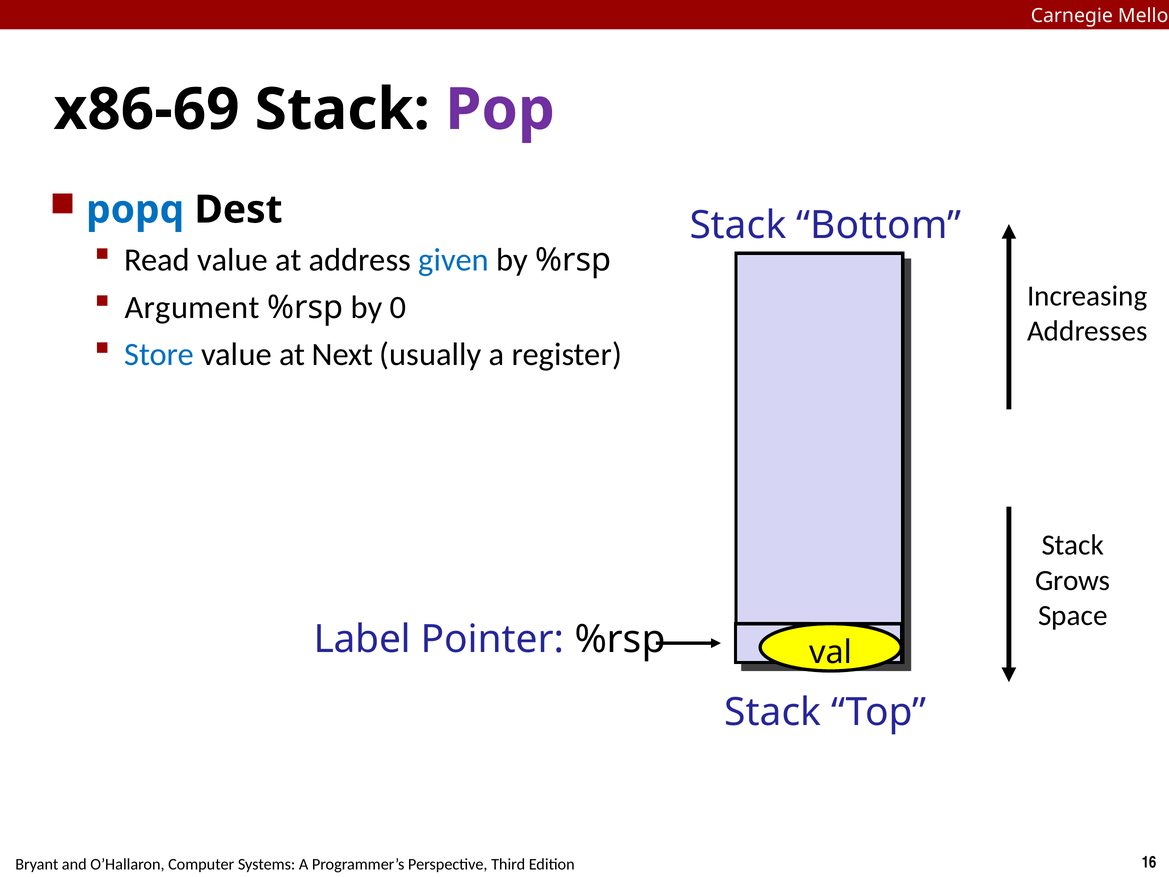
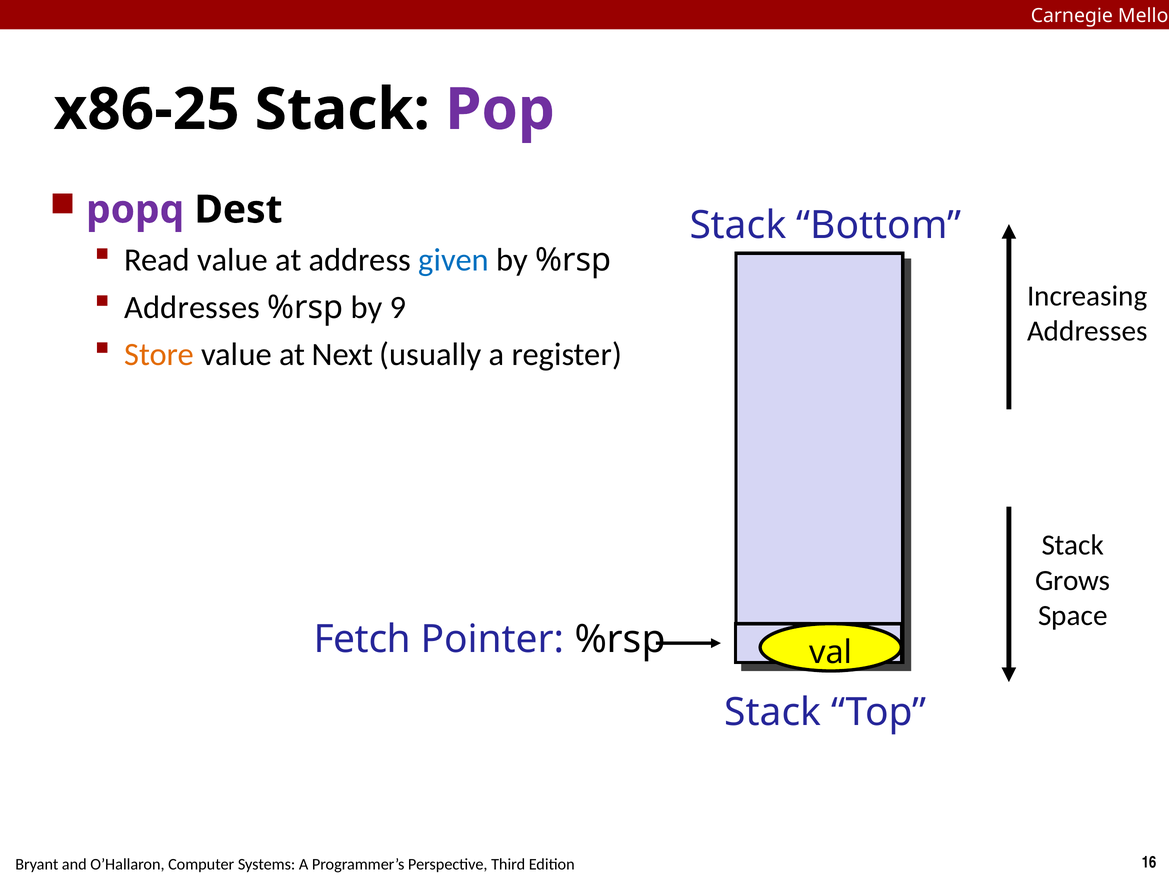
x86-69: x86-69 -> x86-25
popq colour: blue -> purple
Argument at (192, 307): Argument -> Addresses
0: 0 -> 9
Store colour: blue -> orange
Label: Label -> Fetch
